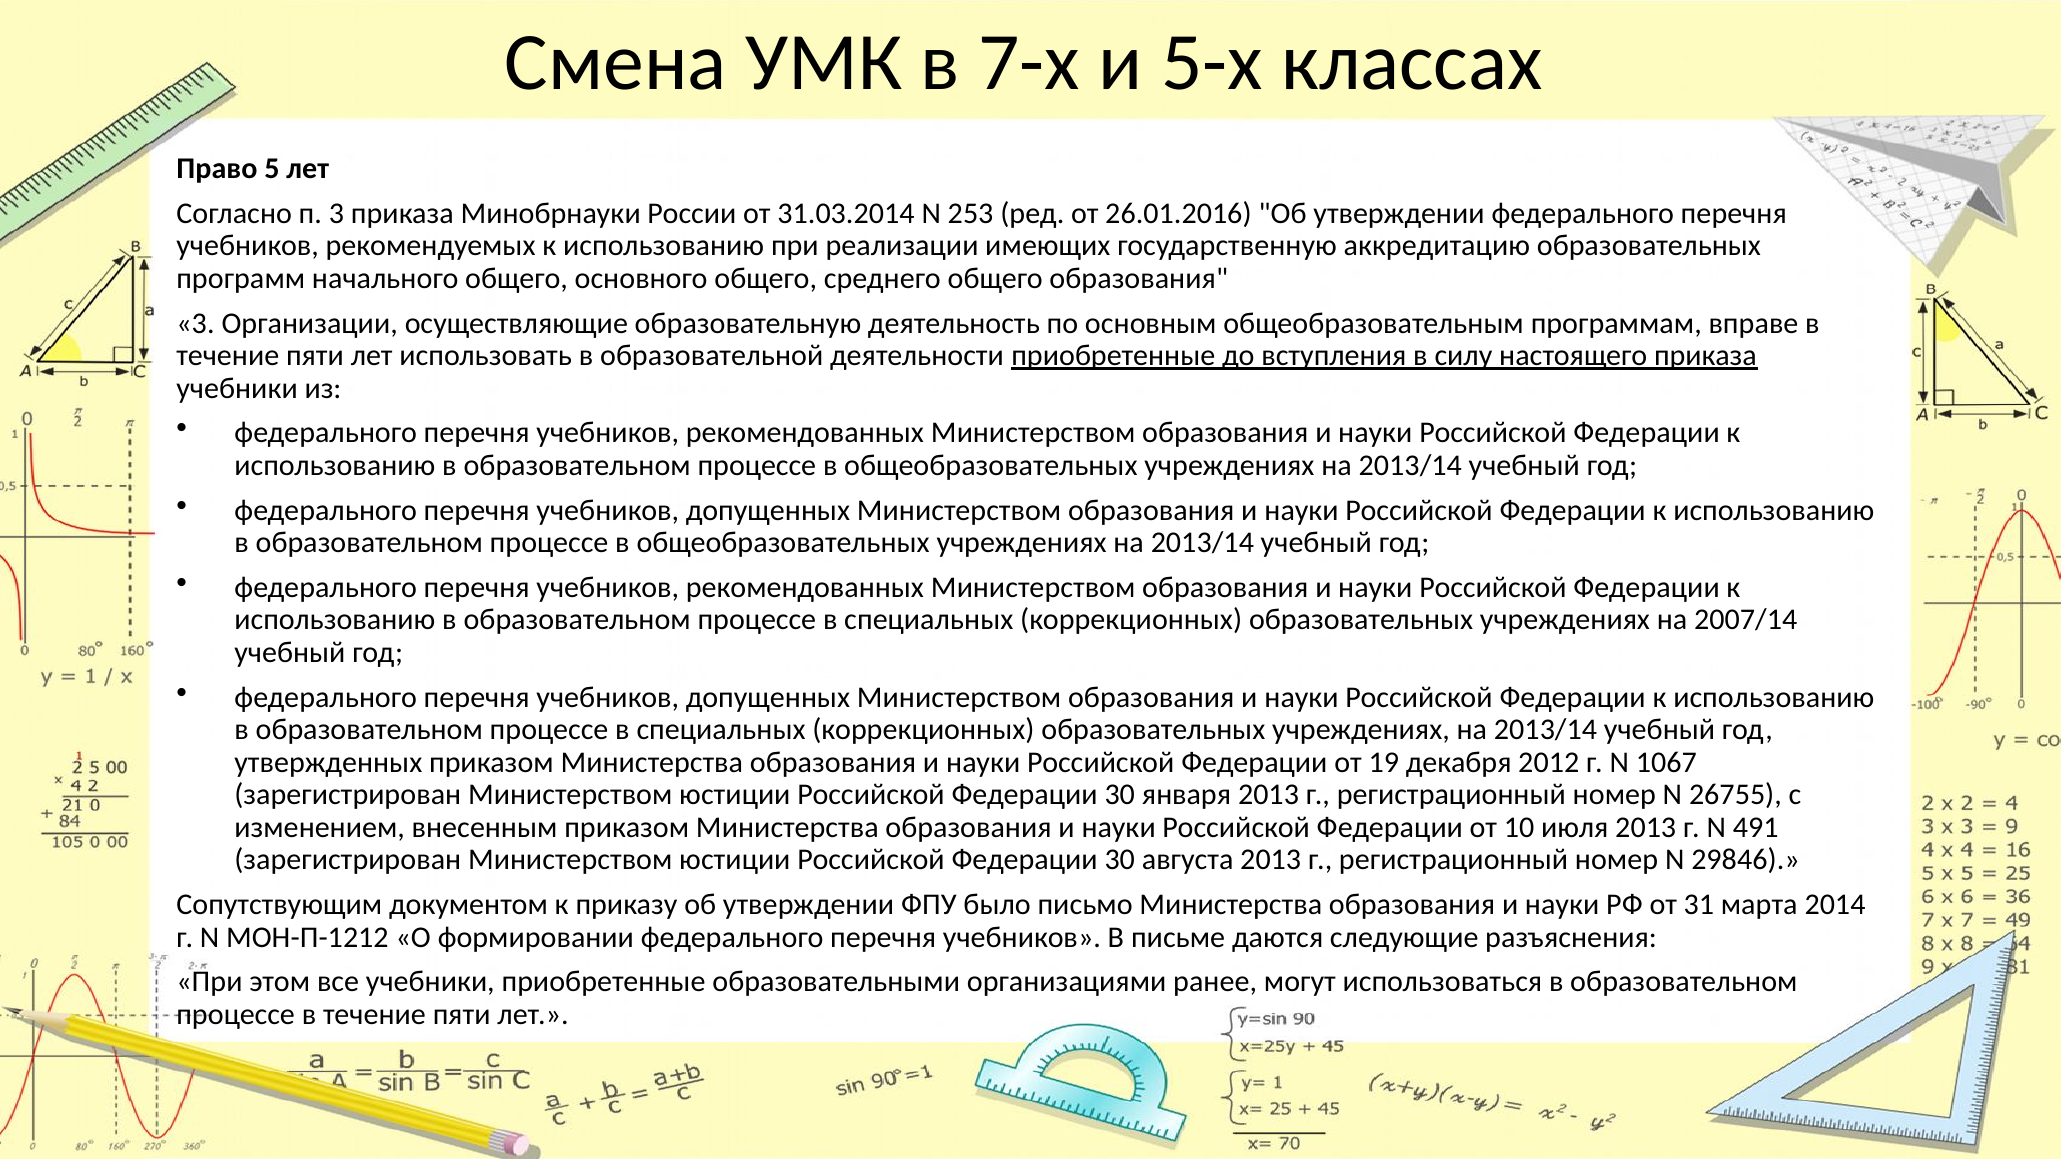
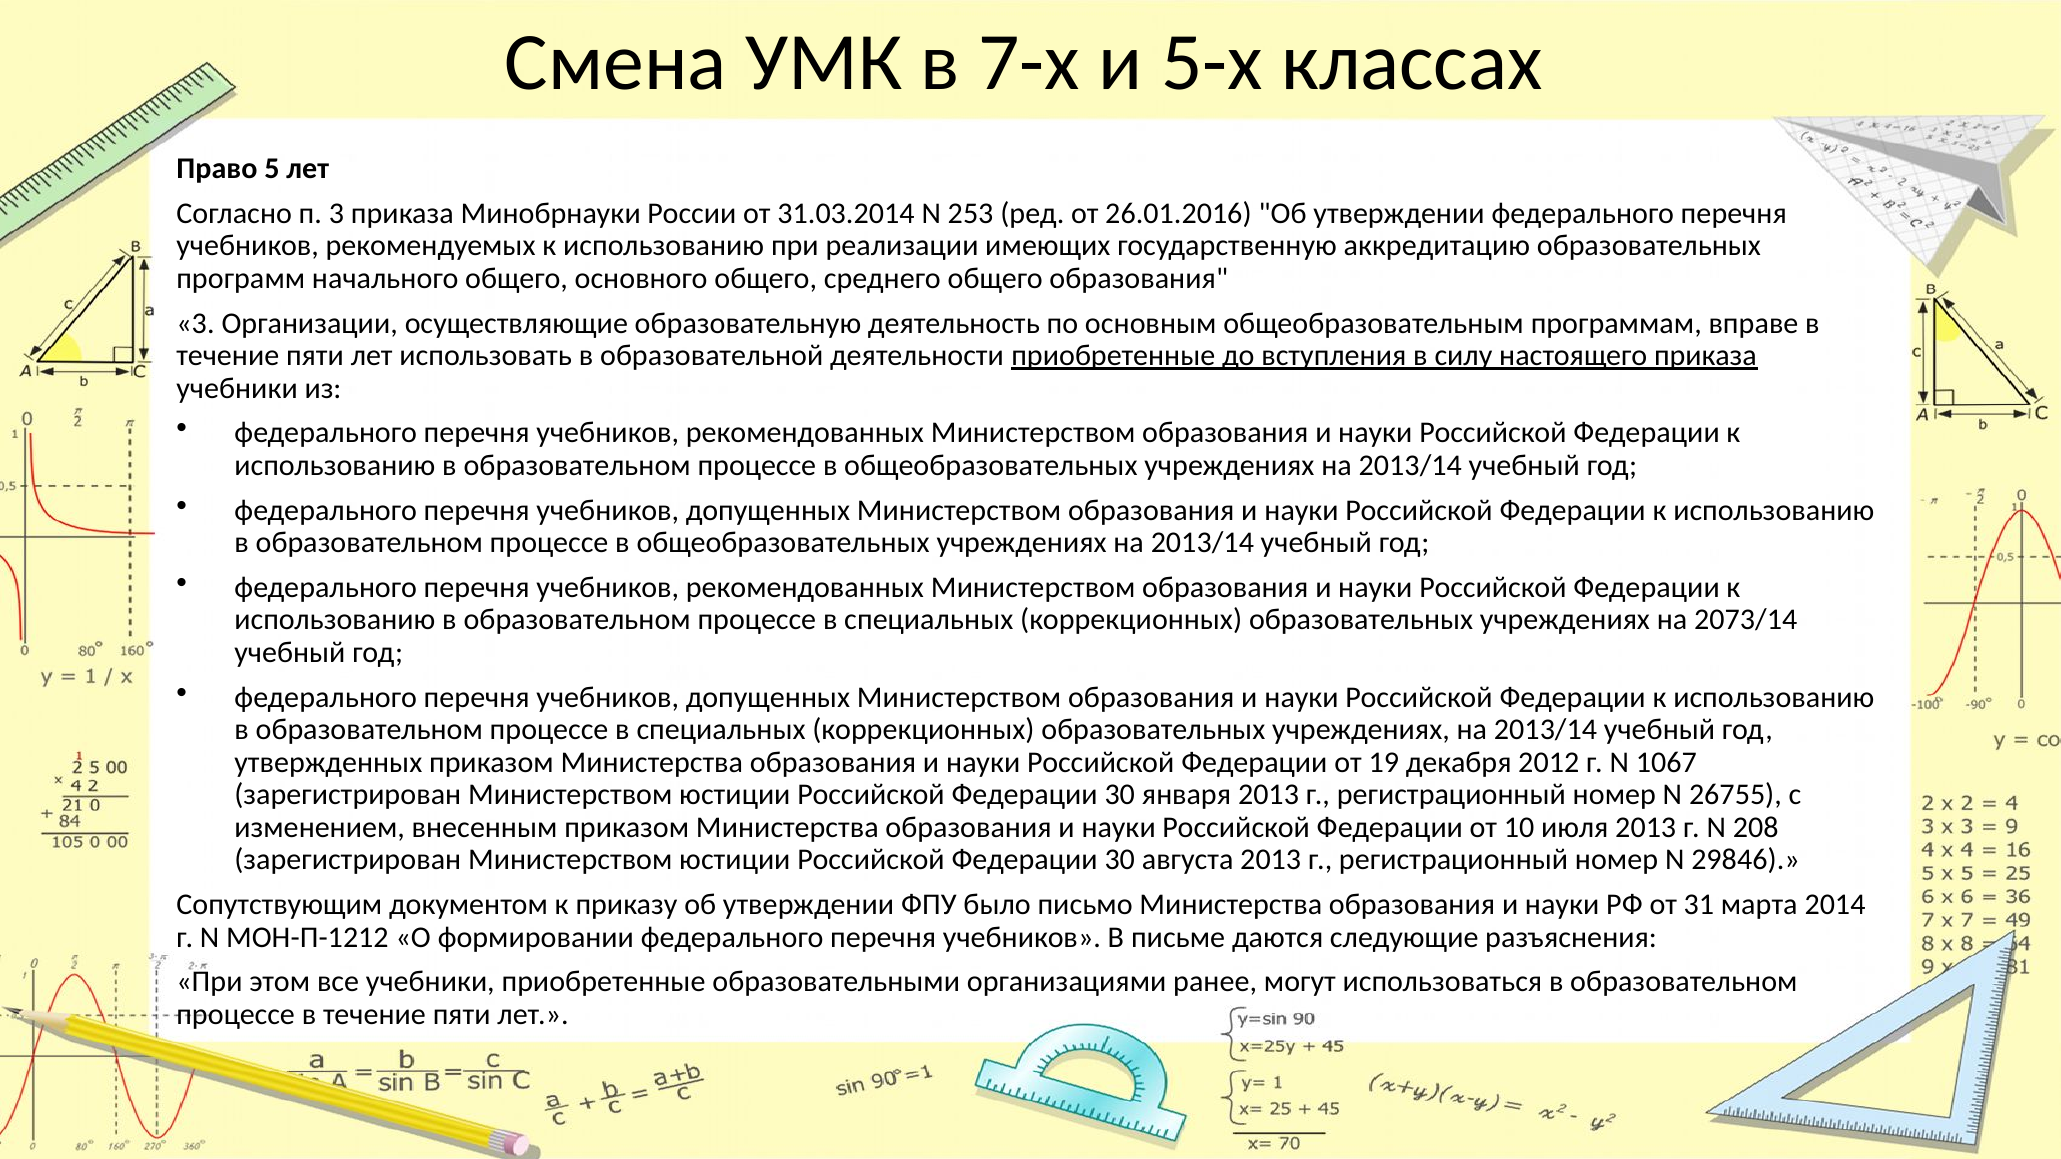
2007/14: 2007/14 -> 2073/14
491: 491 -> 208
